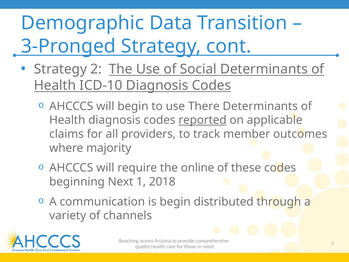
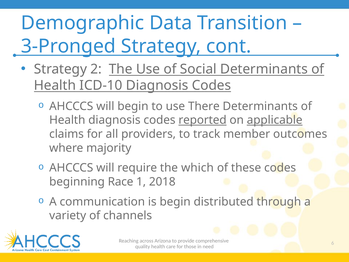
applicable underline: none -> present
online: online -> which
Next: Next -> Race
